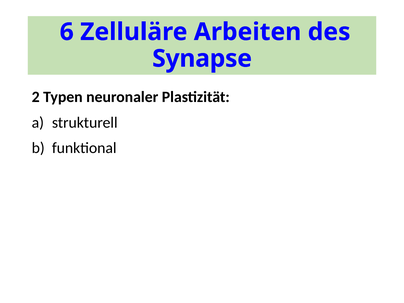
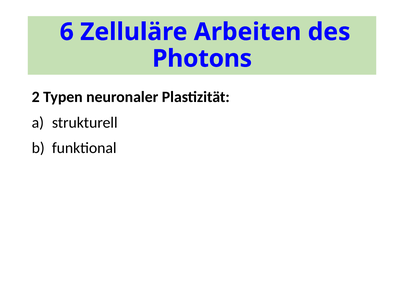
Synapse: Synapse -> Photons
